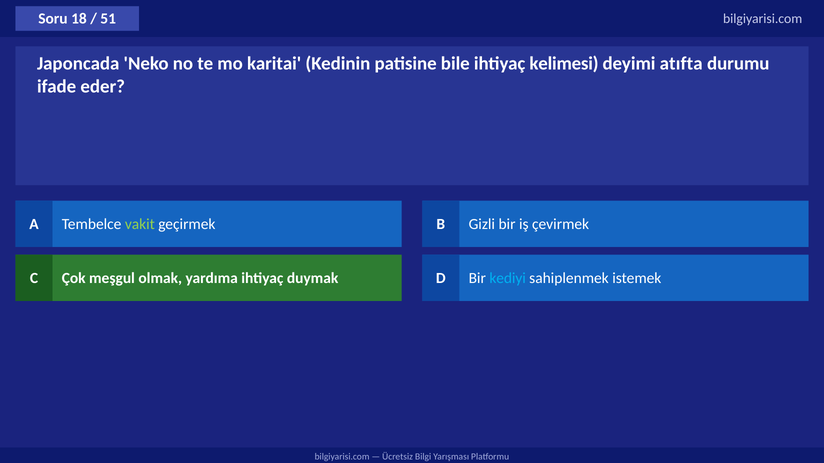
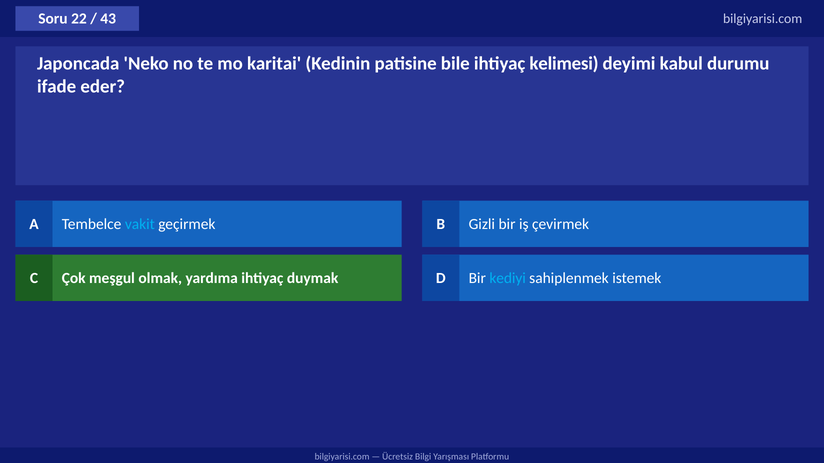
18: 18 -> 22
51: 51 -> 43
atıfta: atıfta -> kabul
vakit colour: light green -> light blue
